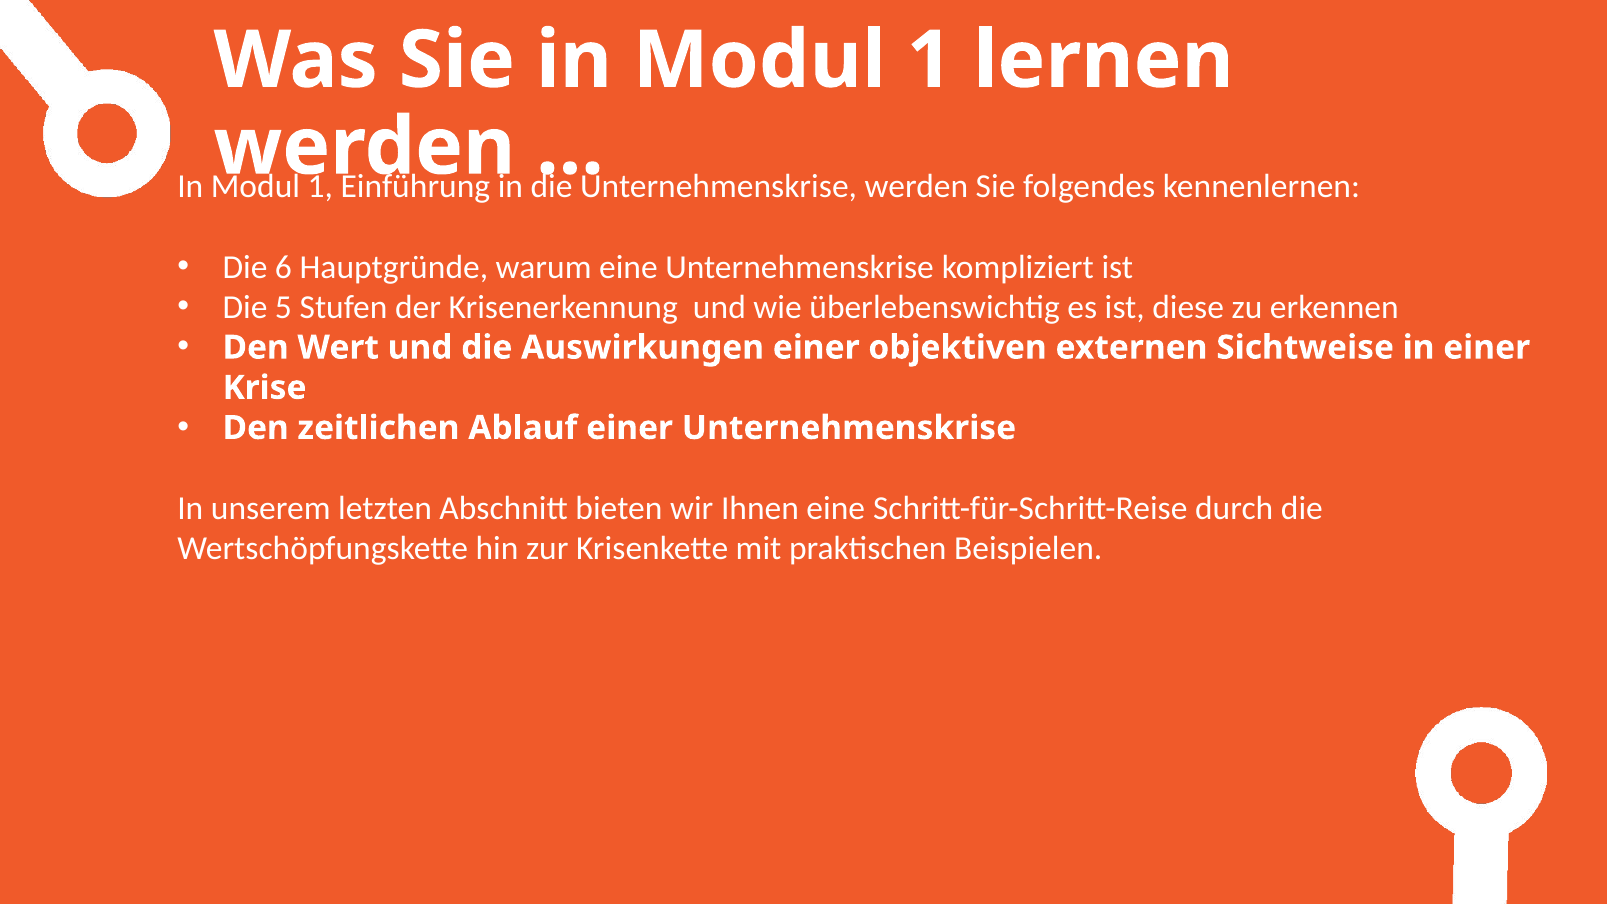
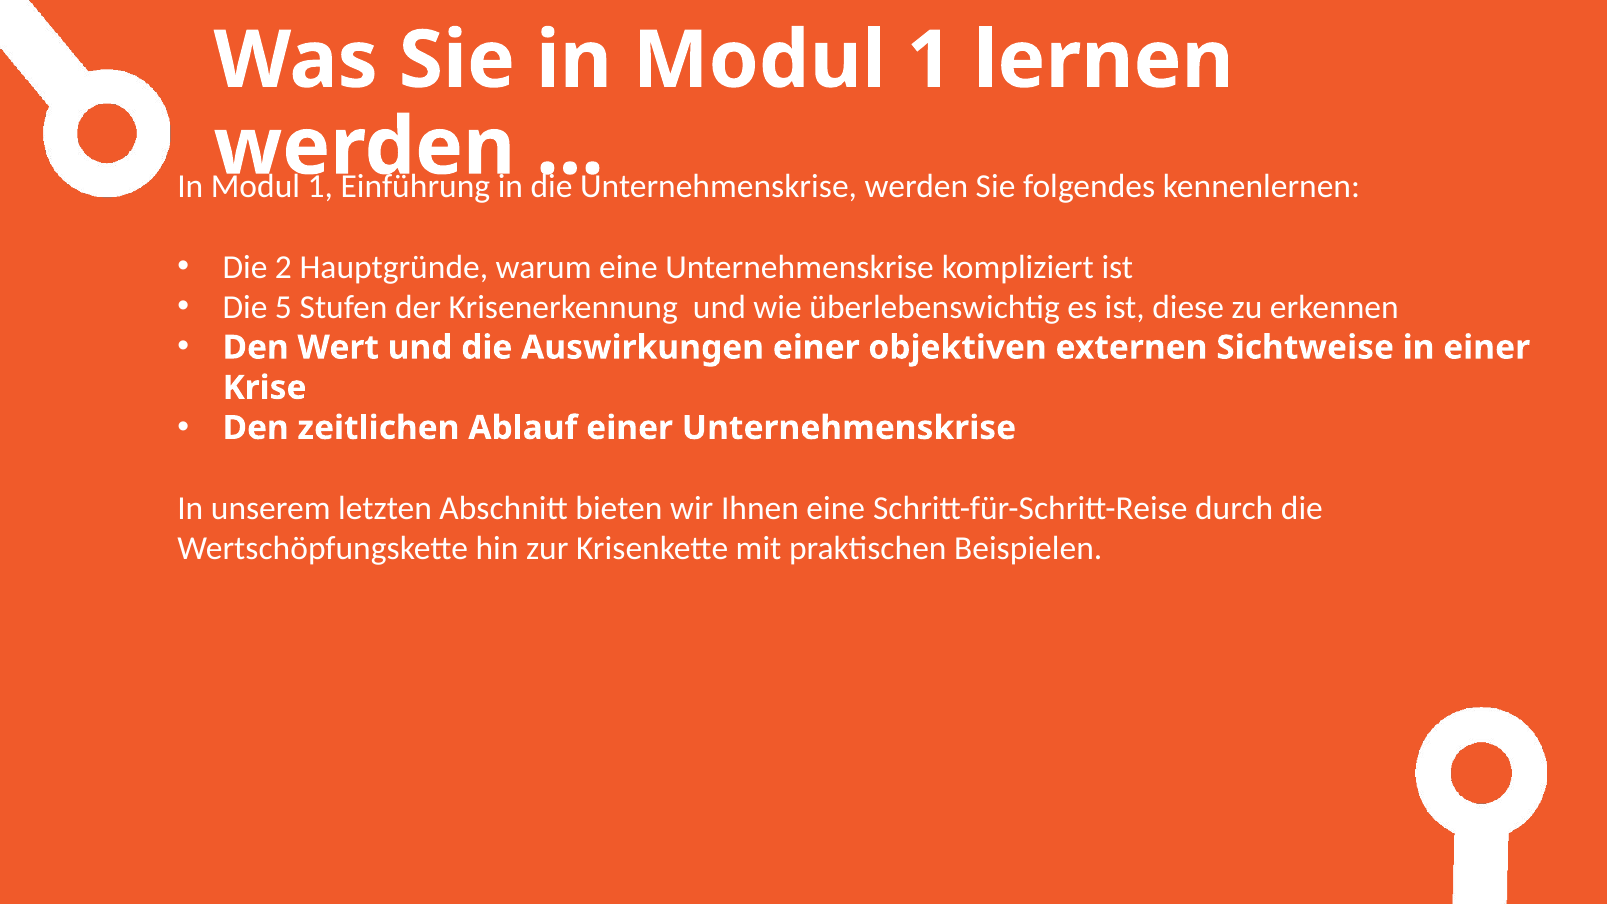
6: 6 -> 2
